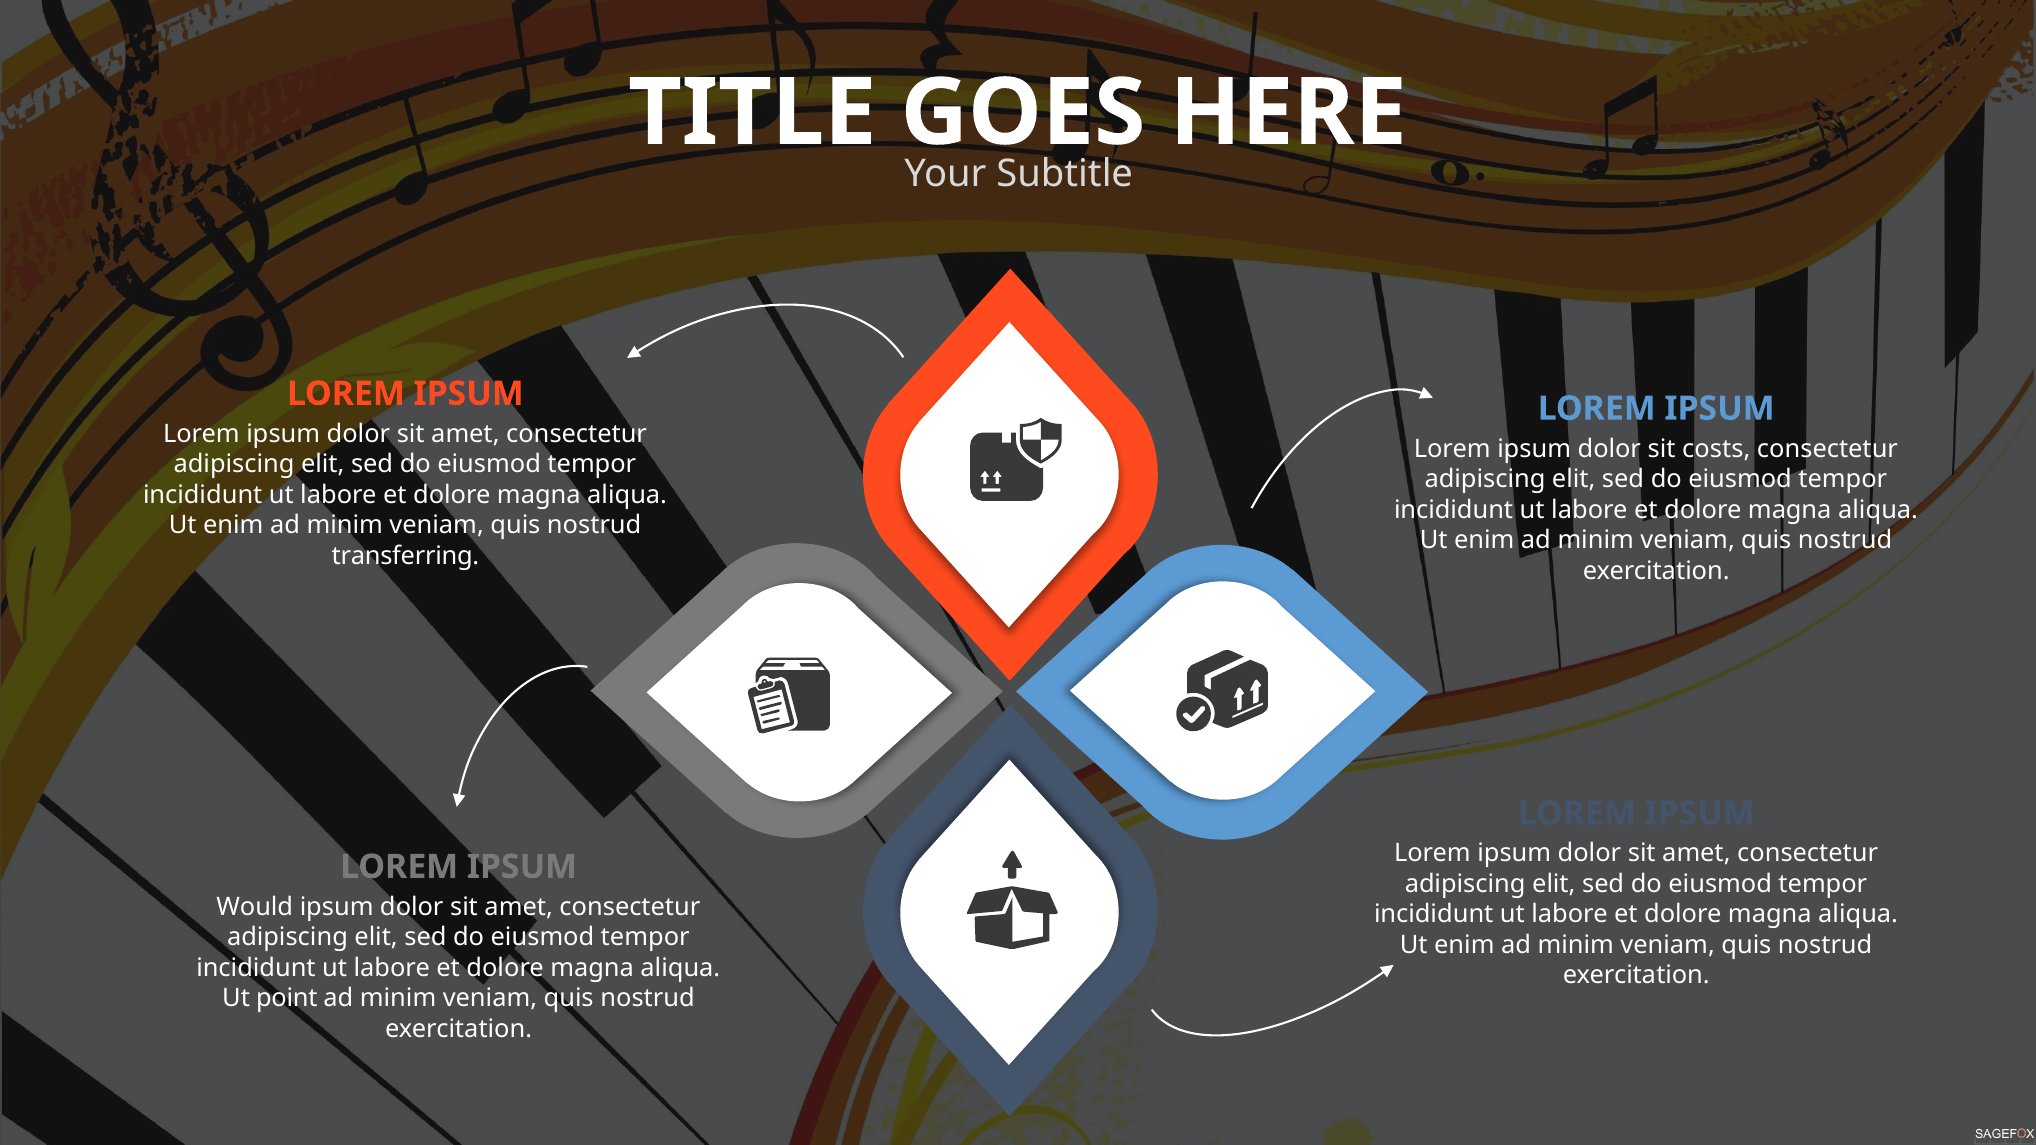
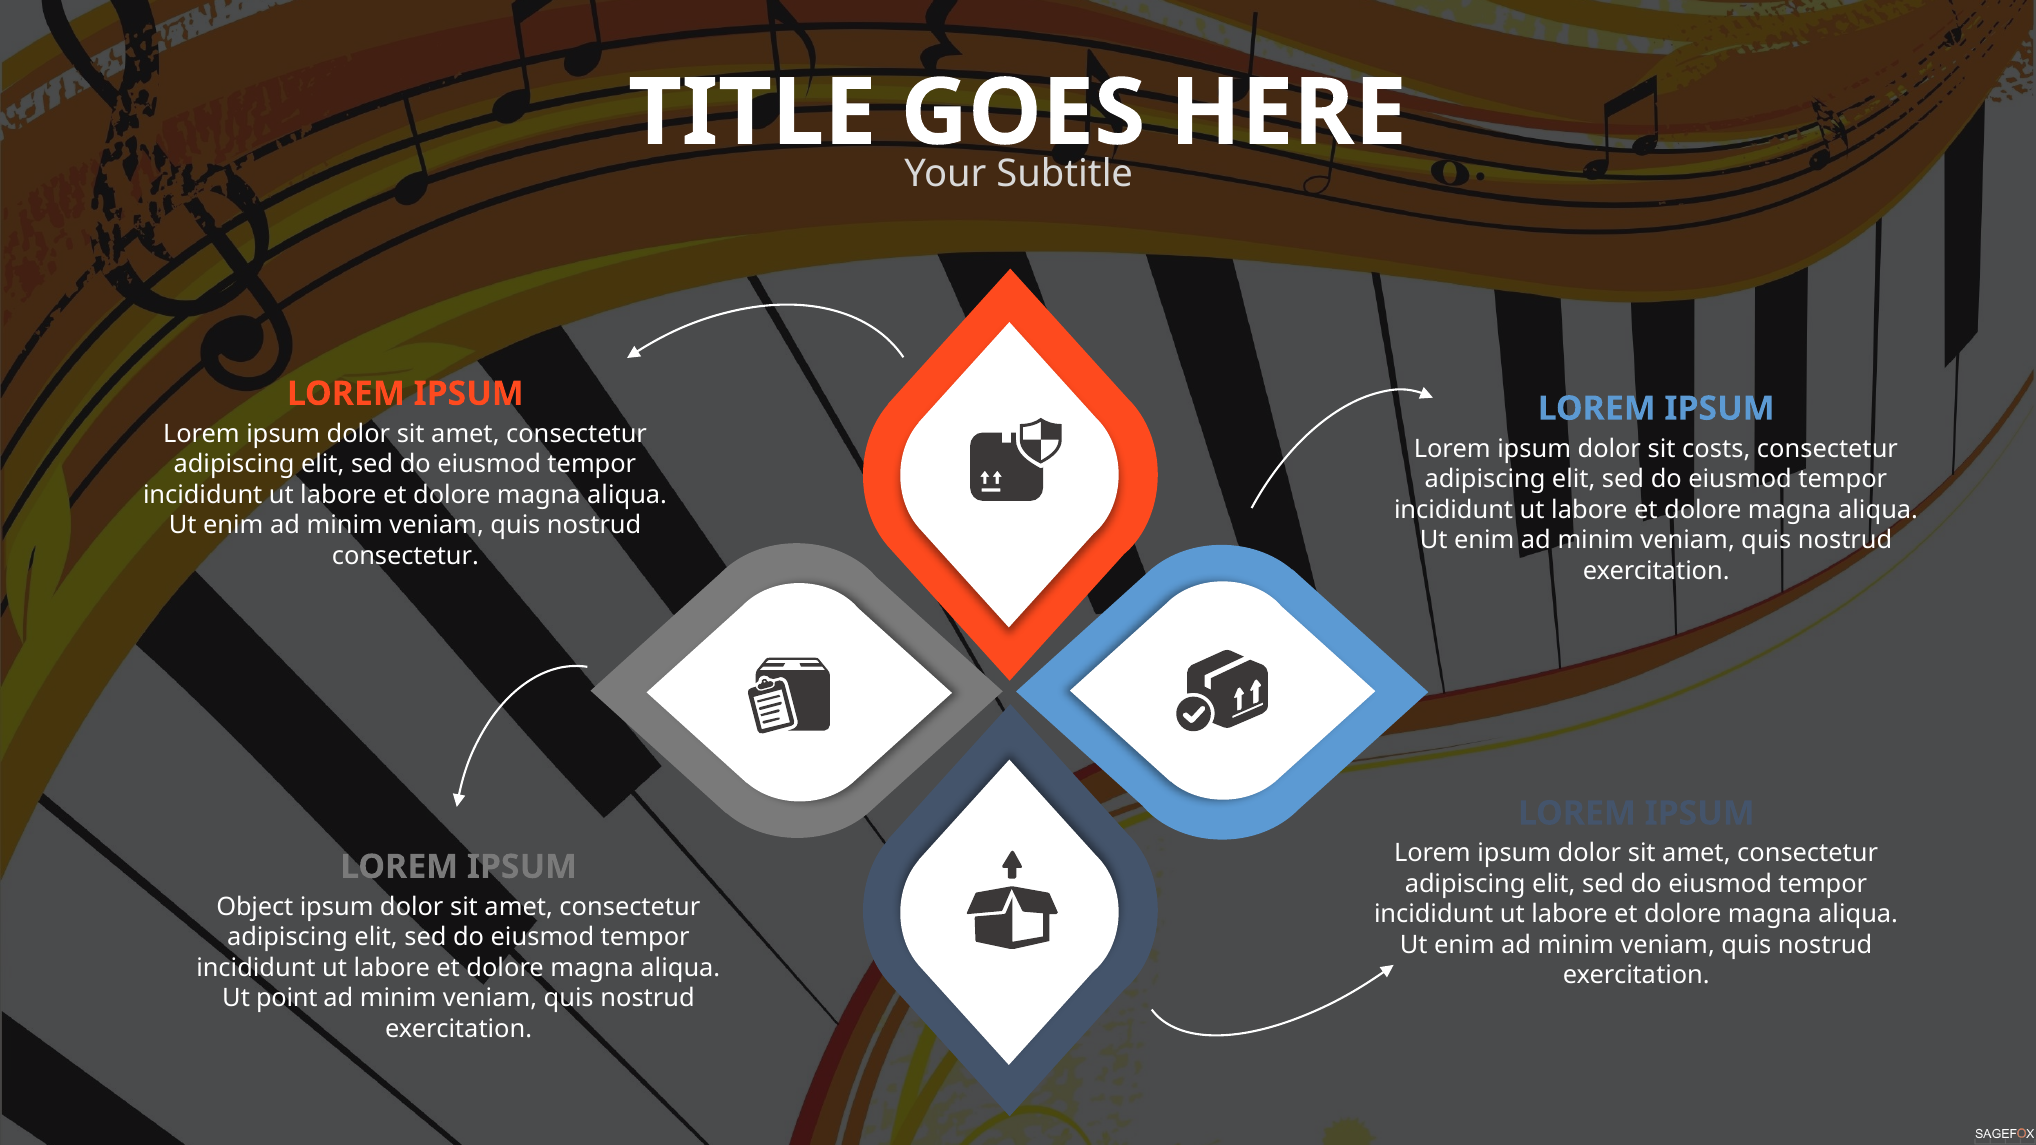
transferring at (405, 556): transferring -> consectetur
Would: Would -> Object
